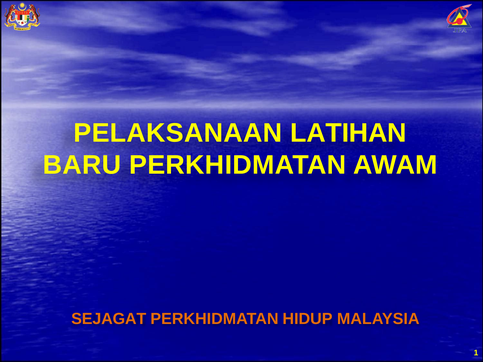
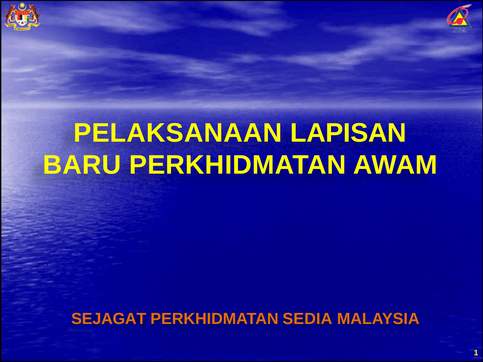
LATIHAN: LATIHAN -> LAPISAN
HIDUP: HIDUP -> SEDIA
